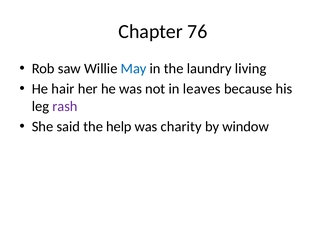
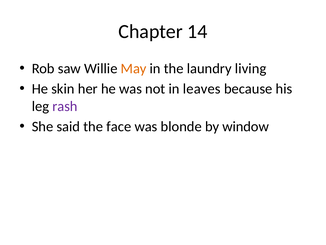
76: 76 -> 14
May colour: blue -> orange
hair: hair -> skin
help: help -> face
charity: charity -> blonde
